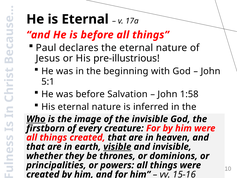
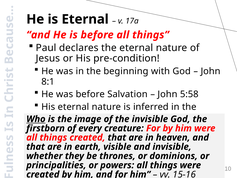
pre-illustrious: pre-illustrious -> pre-condition
5:1: 5:1 -> 8:1
1:58: 1:58 -> 5:58
visible underline: present -> none
